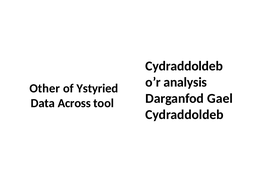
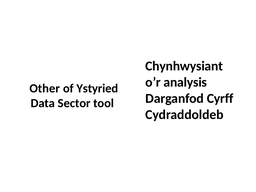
Cydraddoldeb at (184, 66): Cydraddoldeb -> Chynhwysiant
Gael: Gael -> Cyrff
Across: Across -> Sector
